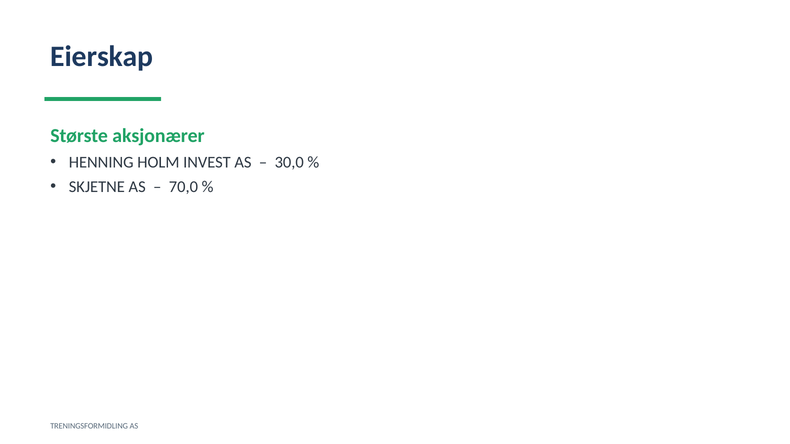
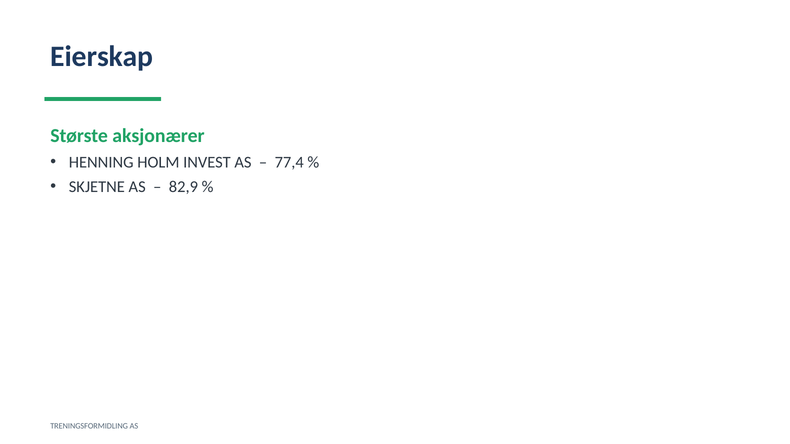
30,0: 30,0 -> 77,4
70,0: 70,0 -> 82,9
